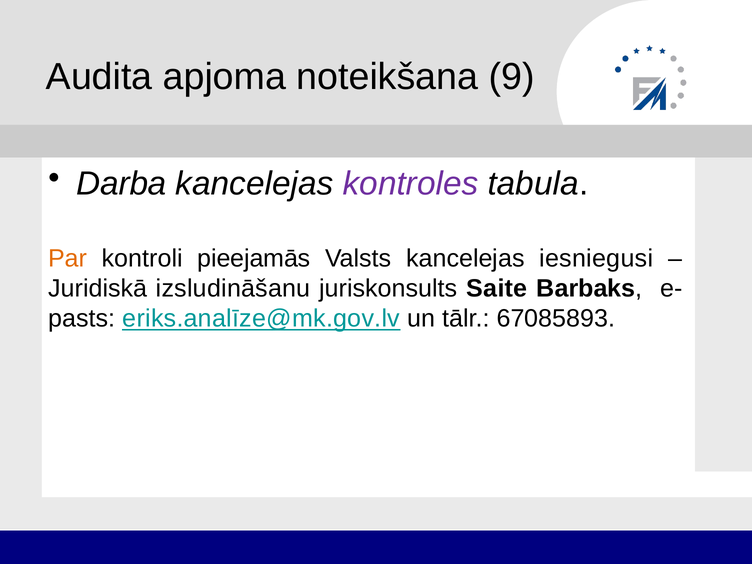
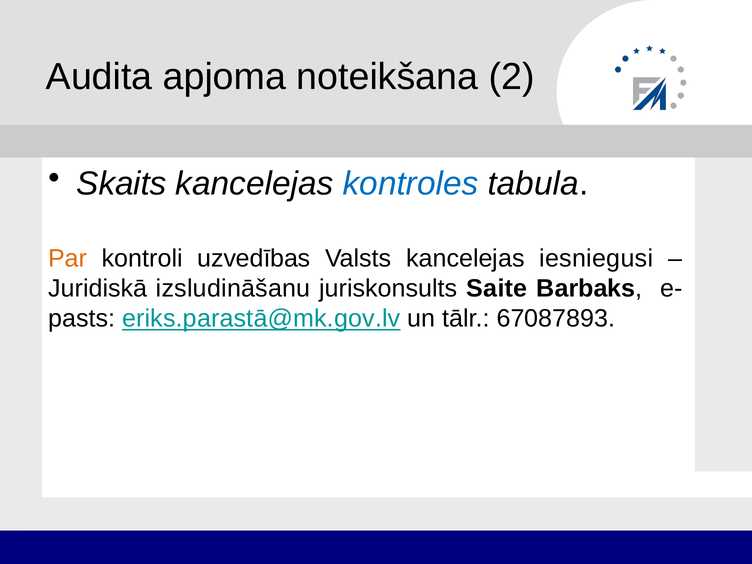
9: 9 -> 2
Darba: Darba -> Skaits
kontroles colour: purple -> blue
pieejamās: pieejamās -> uzvedības
eriks.analīze@mk.gov.lv: eriks.analīze@mk.gov.lv -> eriks.parastā@mk.gov.lv
67085893: 67085893 -> 67087893
